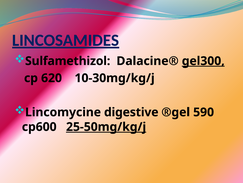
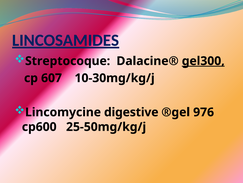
Sulfamethizol: Sulfamethizol -> Streptocoque
620: 620 -> 607
590: 590 -> 976
25-50mg/kg/j underline: present -> none
